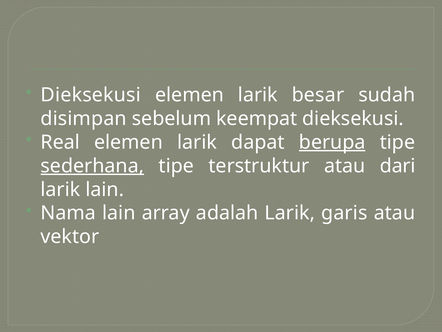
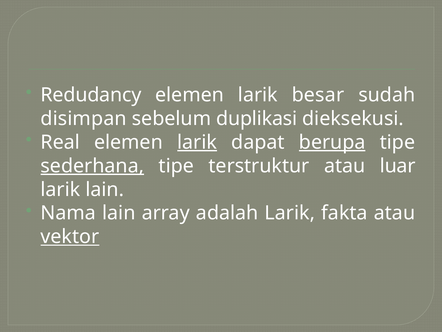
Dieksekusi at (91, 95): Dieksekusi -> Redudancy
keempat: keempat -> duplikasi
larik at (197, 142) underline: none -> present
dari: dari -> luar
garis: garis -> fakta
vektor underline: none -> present
